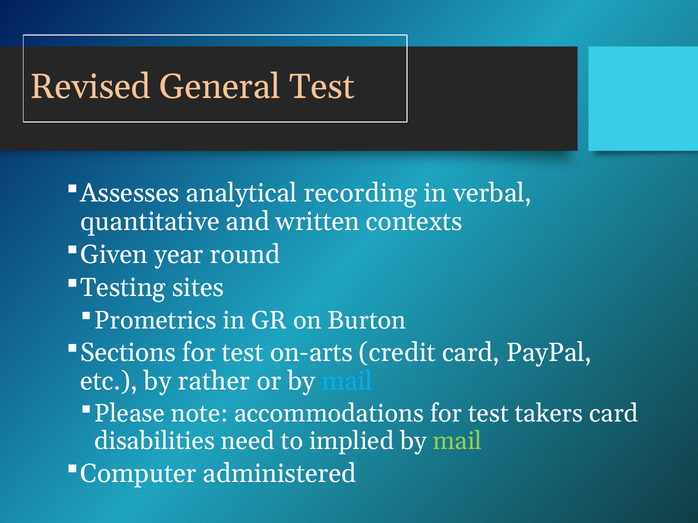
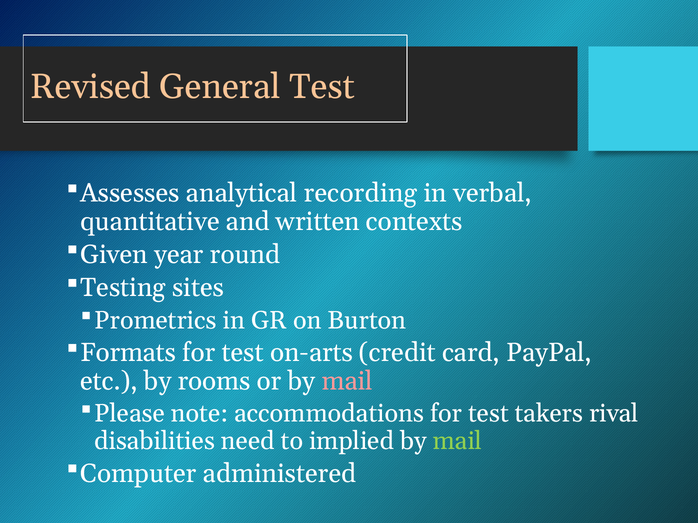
Sections: Sections -> Formats
rather: rather -> rooms
mail at (347, 381) colour: light blue -> pink
takers card: card -> rival
